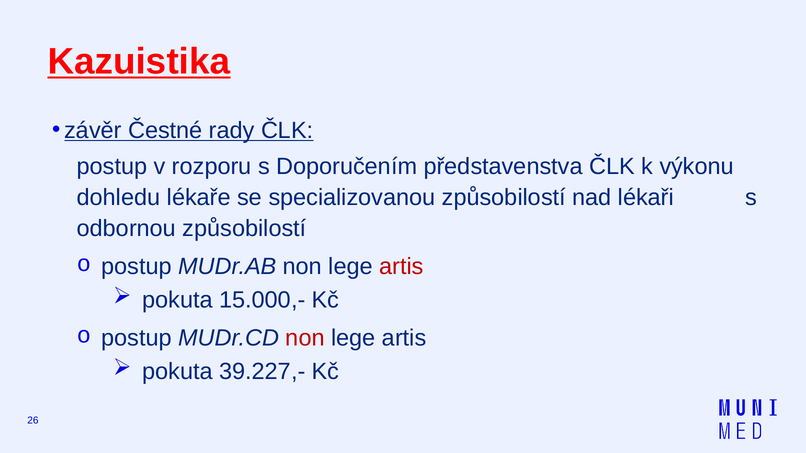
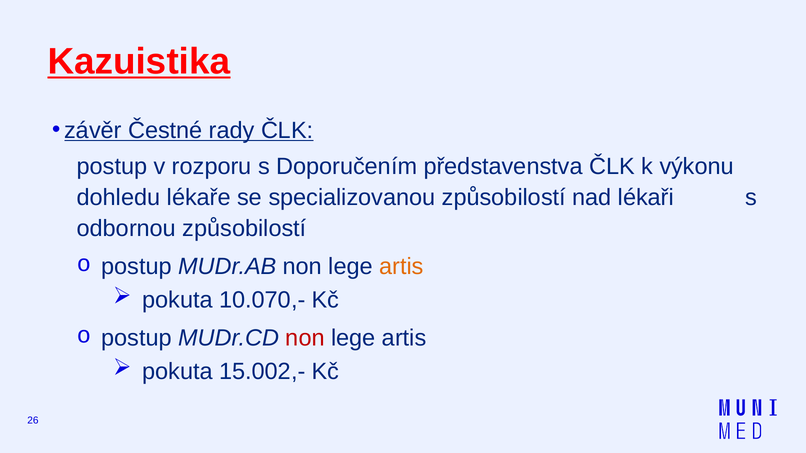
artis at (401, 267) colour: red -> orange
15.000,-: 15.000,- -> 10.070,-
39.227,-: 39.227,- -> 15.002,-
